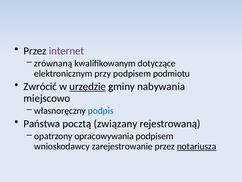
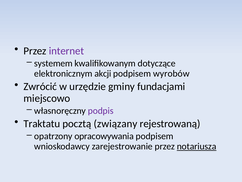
zrównaną: zrównaną -> systemem
przy: przy -> akcji
podmiotu: podmiotu -> wyrobów
urzędzie underline: present -> none
nabywania: nabywania -> fundacjami
podpis colour: blue -> purple
Państwa: Państwa -> Traktatu
